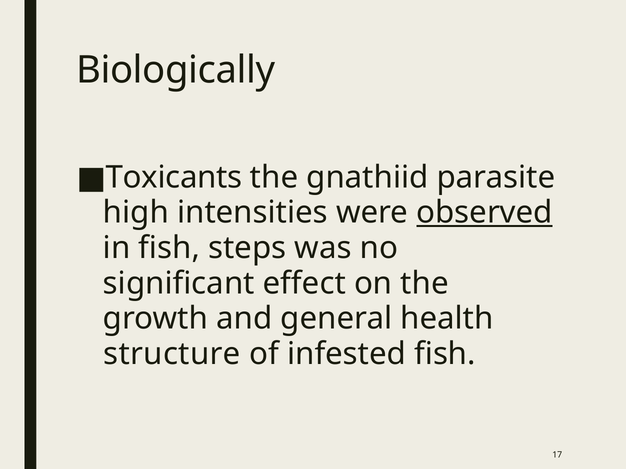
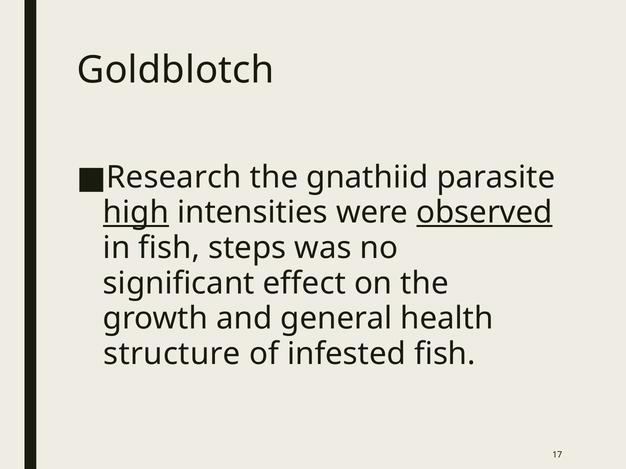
Biologically: Biologically -> Goldblotch
Toxicants: Toxicants -> Research
high underline: none -> present
